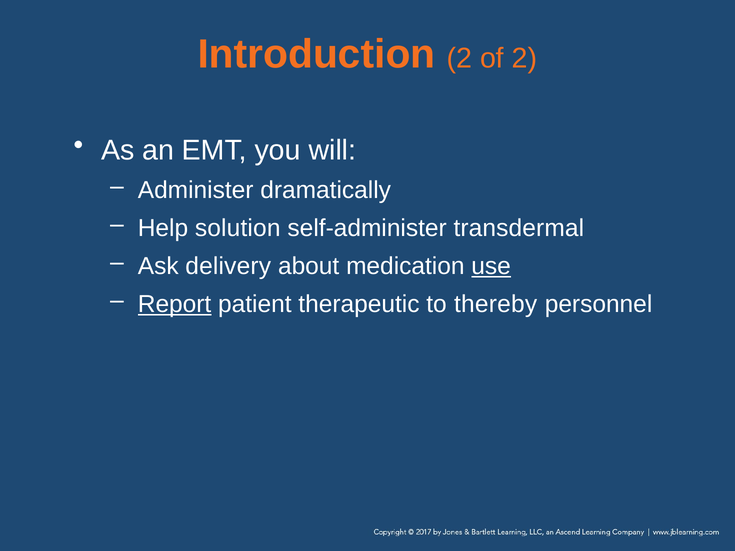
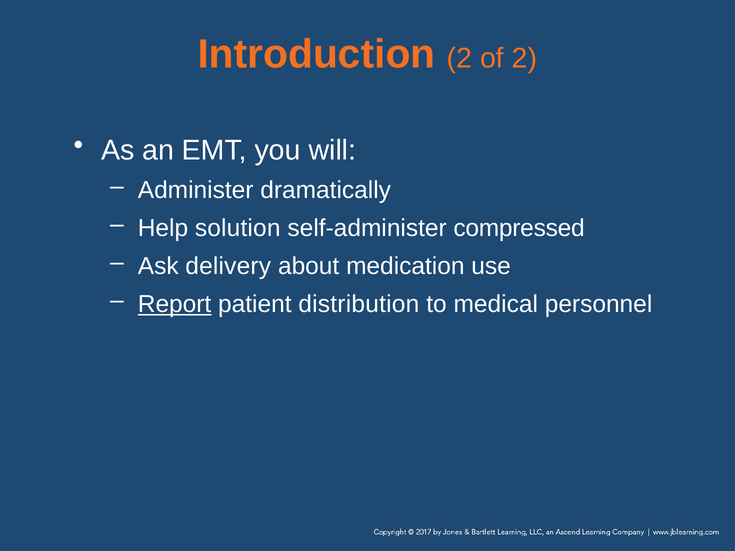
transdermal: transdermal -> compressed
use underline: present -> none
therapeutic: therapeutic -> distribution
thereby: thereby -> medical
